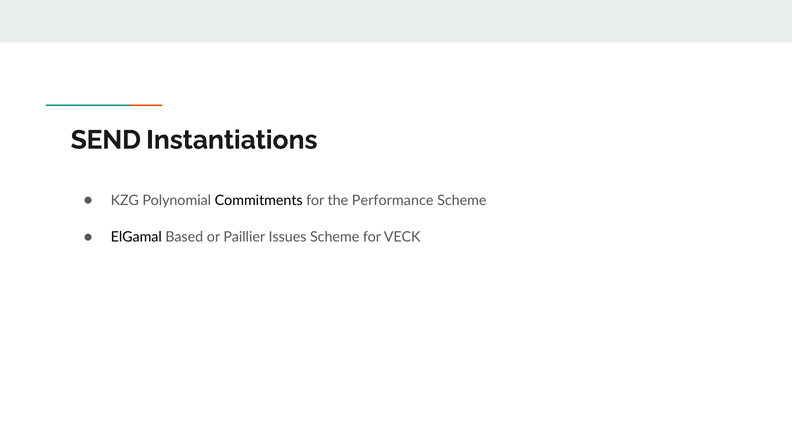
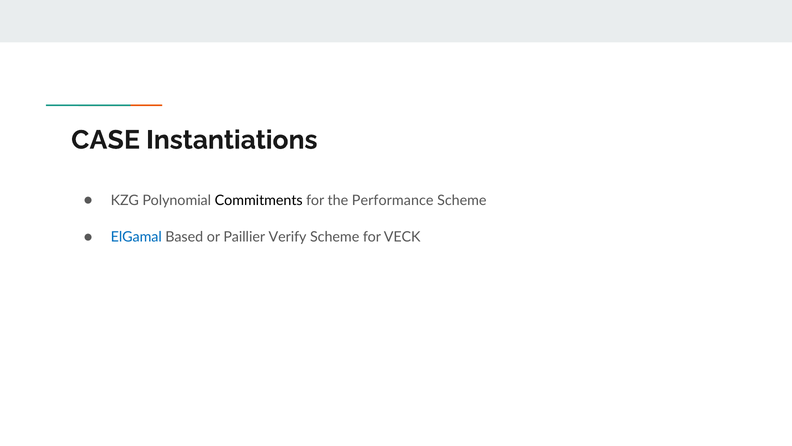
SEND: SEND -> CASE
ElGamal colour: black -> blue
Issues: Issues -> Verify
